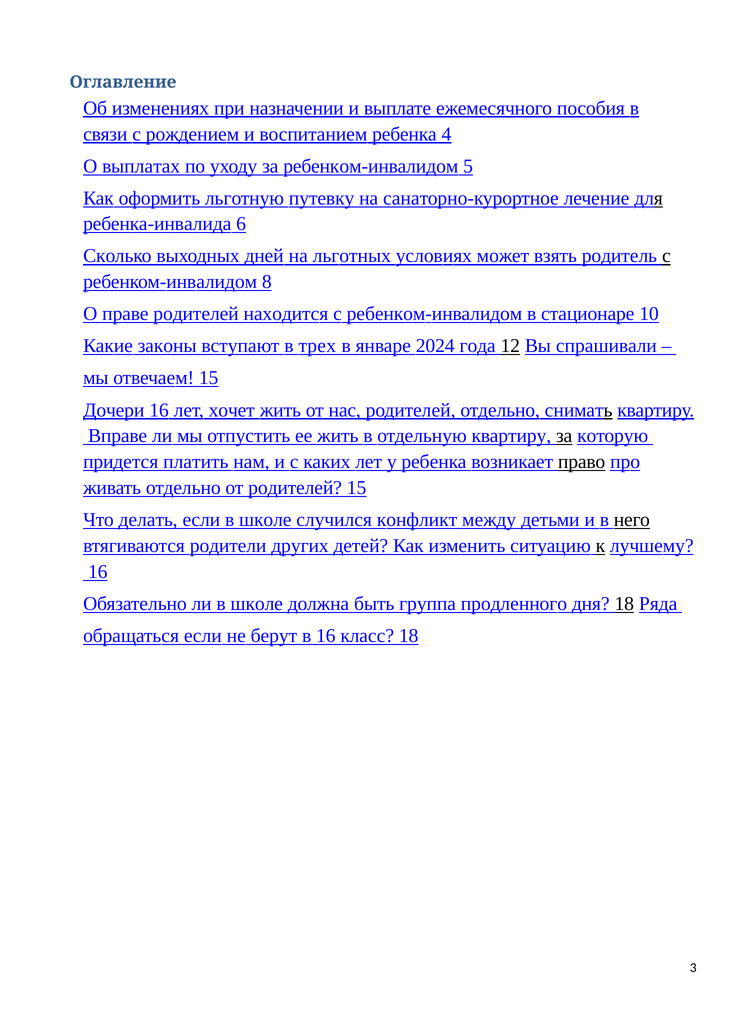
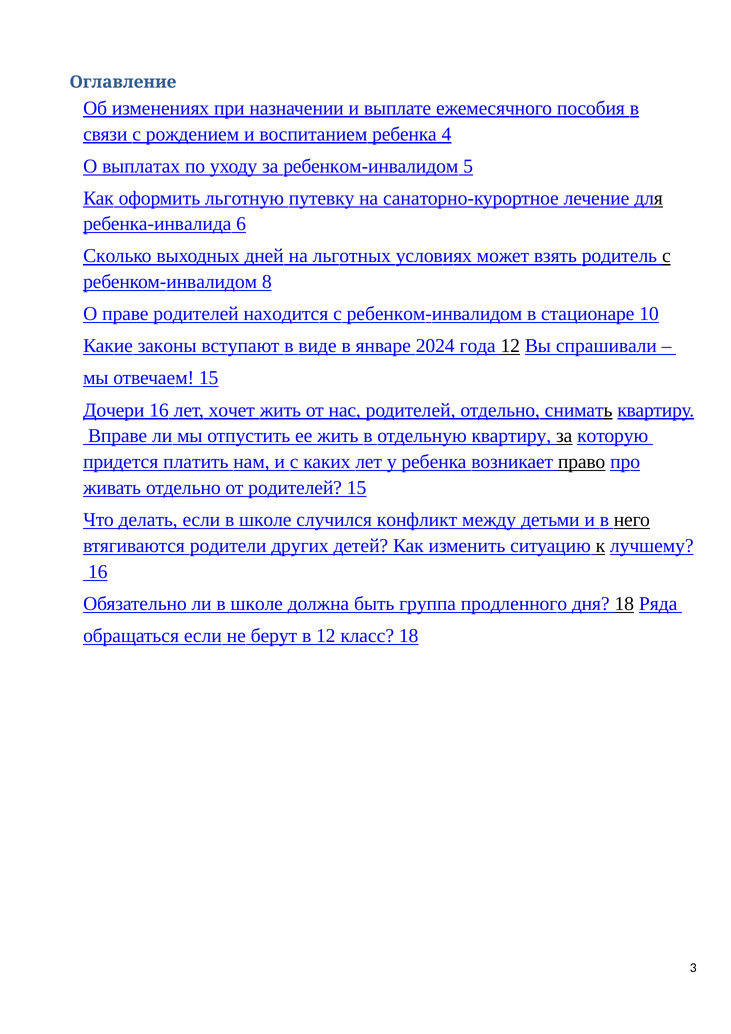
трех: трех -> виде
в 16: 16 -> 12
